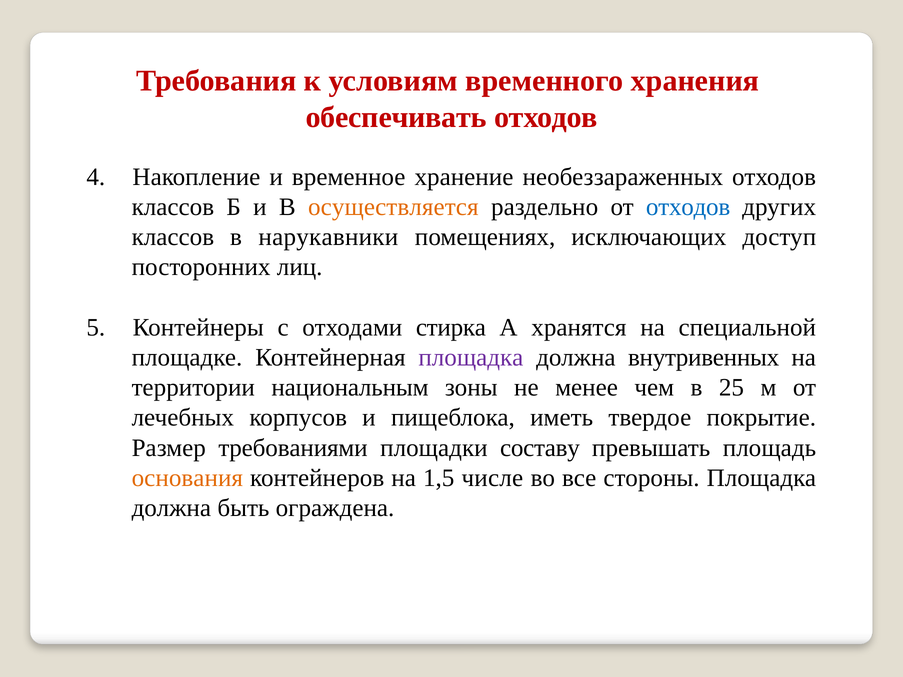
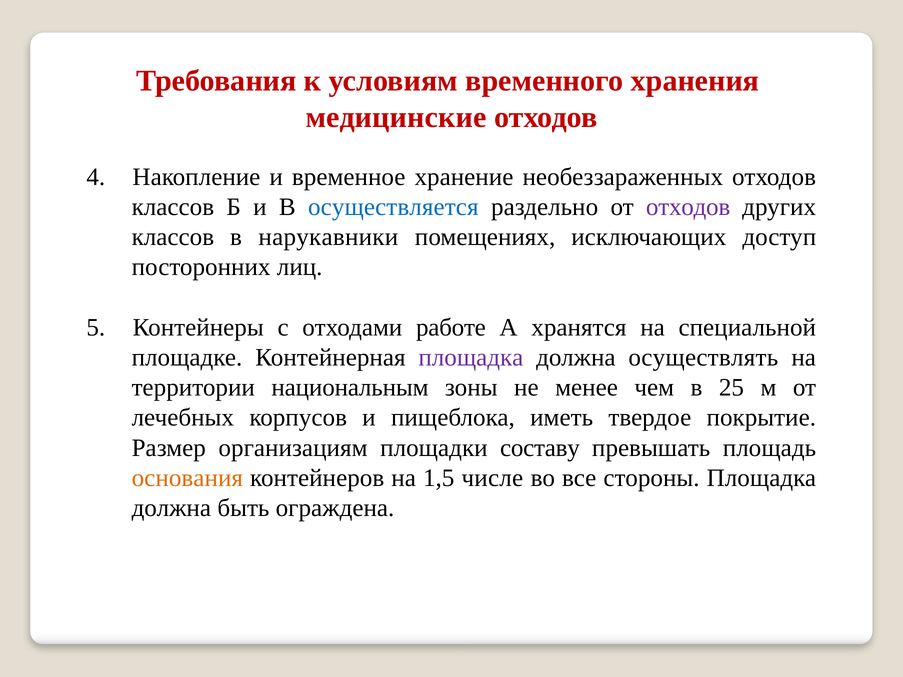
обеспечивать: обеспечивать -> медицинские
осуществляется colour: orange -> blue
отходов at (688, 207) colour: blue -> purple
стирка: стирка -> работе
внутривенных: внутривенных -> осуществлять
требованиями: требованиями -> организациям
